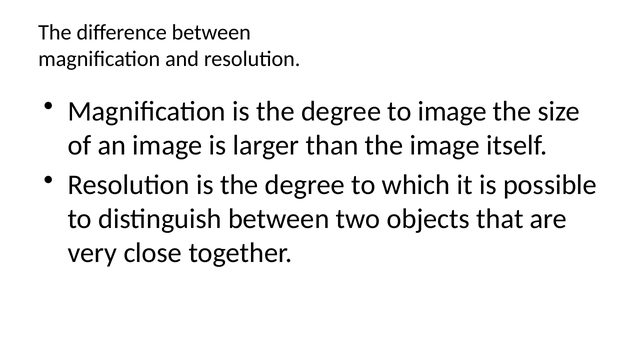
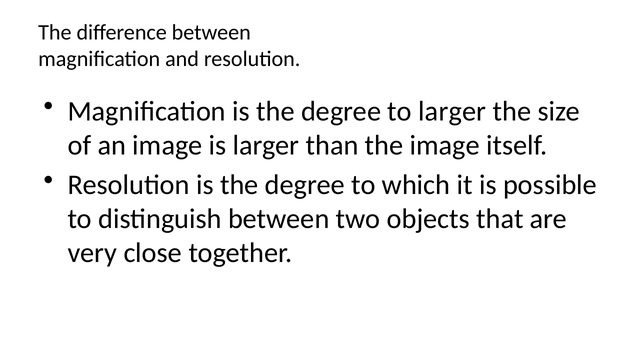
to image: image -> larger
